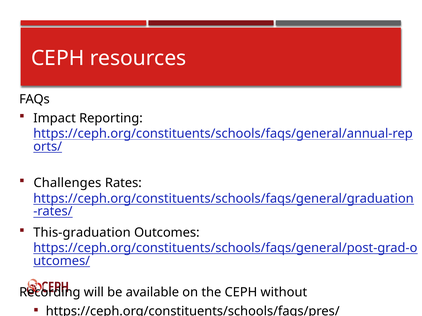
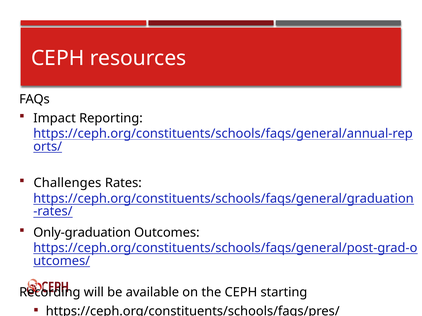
This-graduation: This-graduation -> Only-graduation
without: without -> starting
